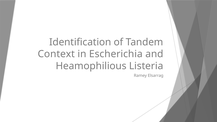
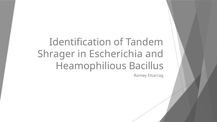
Context: Context -> Shrager
Listeria: Listeria -> Bacillus
